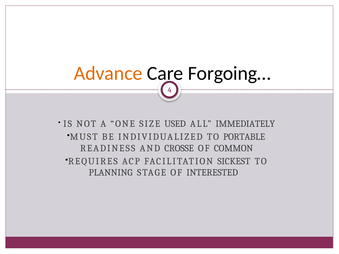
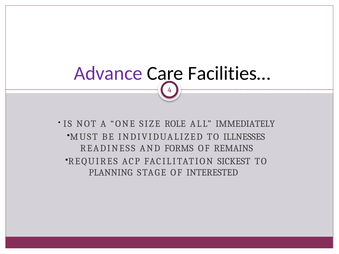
Advance colour: orange -> purple
Forgoing…: Forgoing… -> Facilities…
USED: USED -> ROLE
PORTABLE: PORTABLE -> ILLNESSES
CROSSE: CROSSE -> FORMS
COMMON: COMMON -> REMAINS
